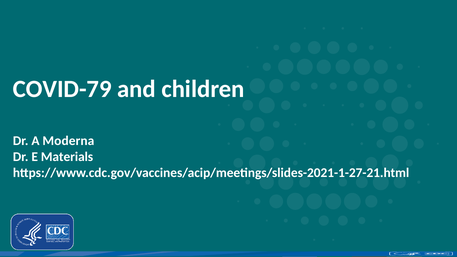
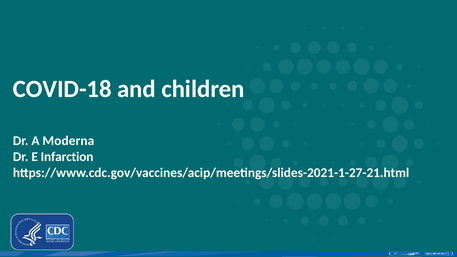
COVID-79: COVID-79 -> COVID-18
Materials: Materials -> Infarction
